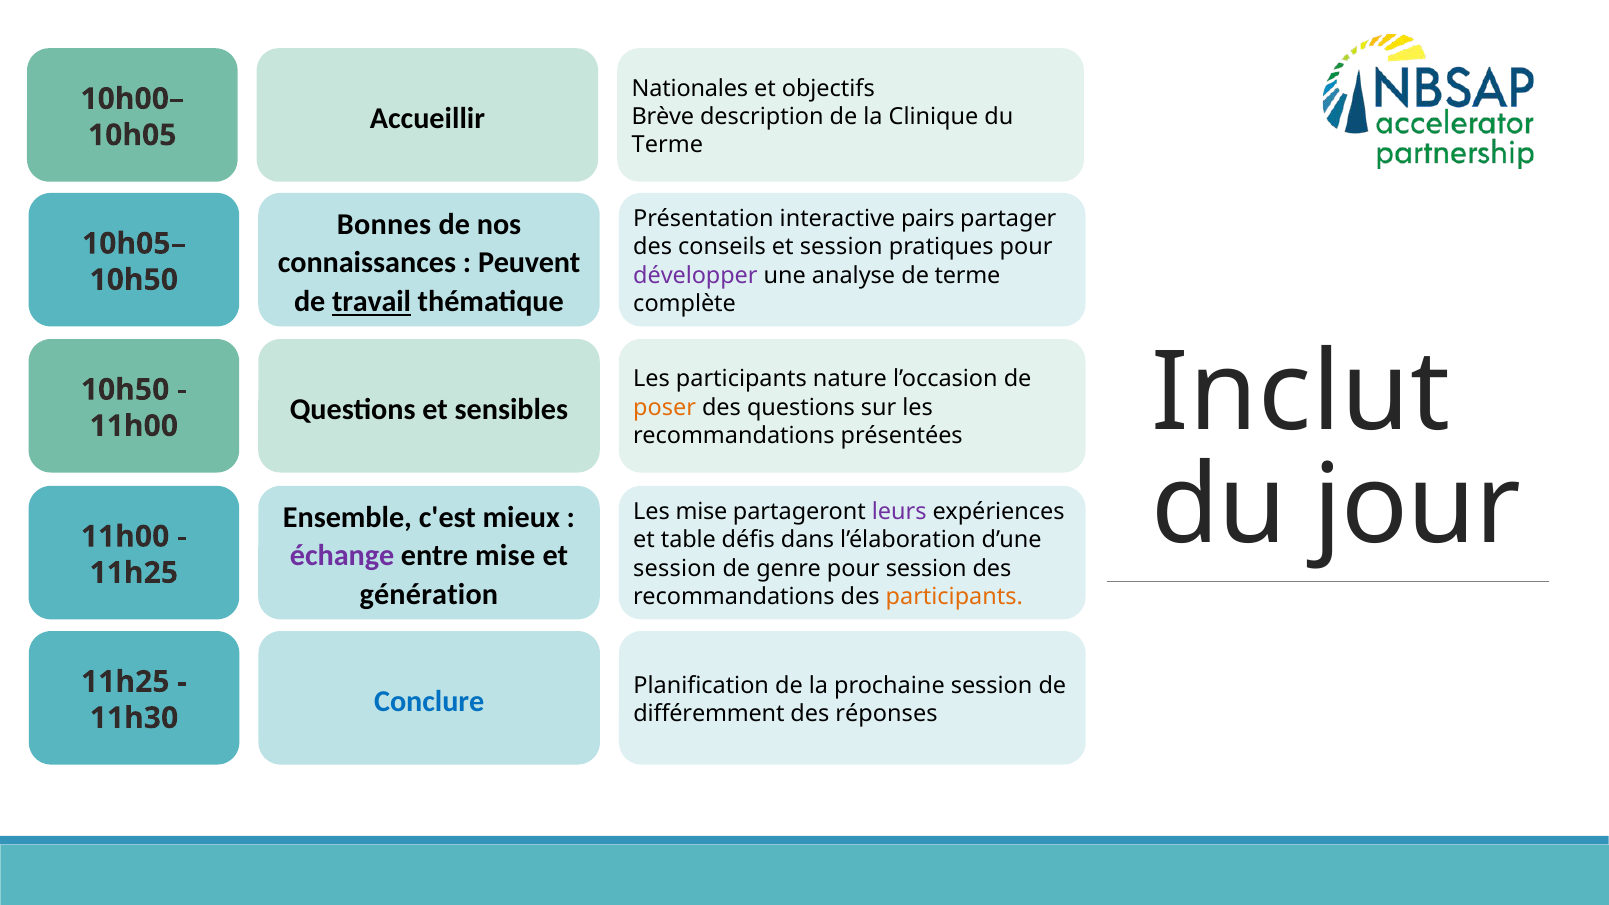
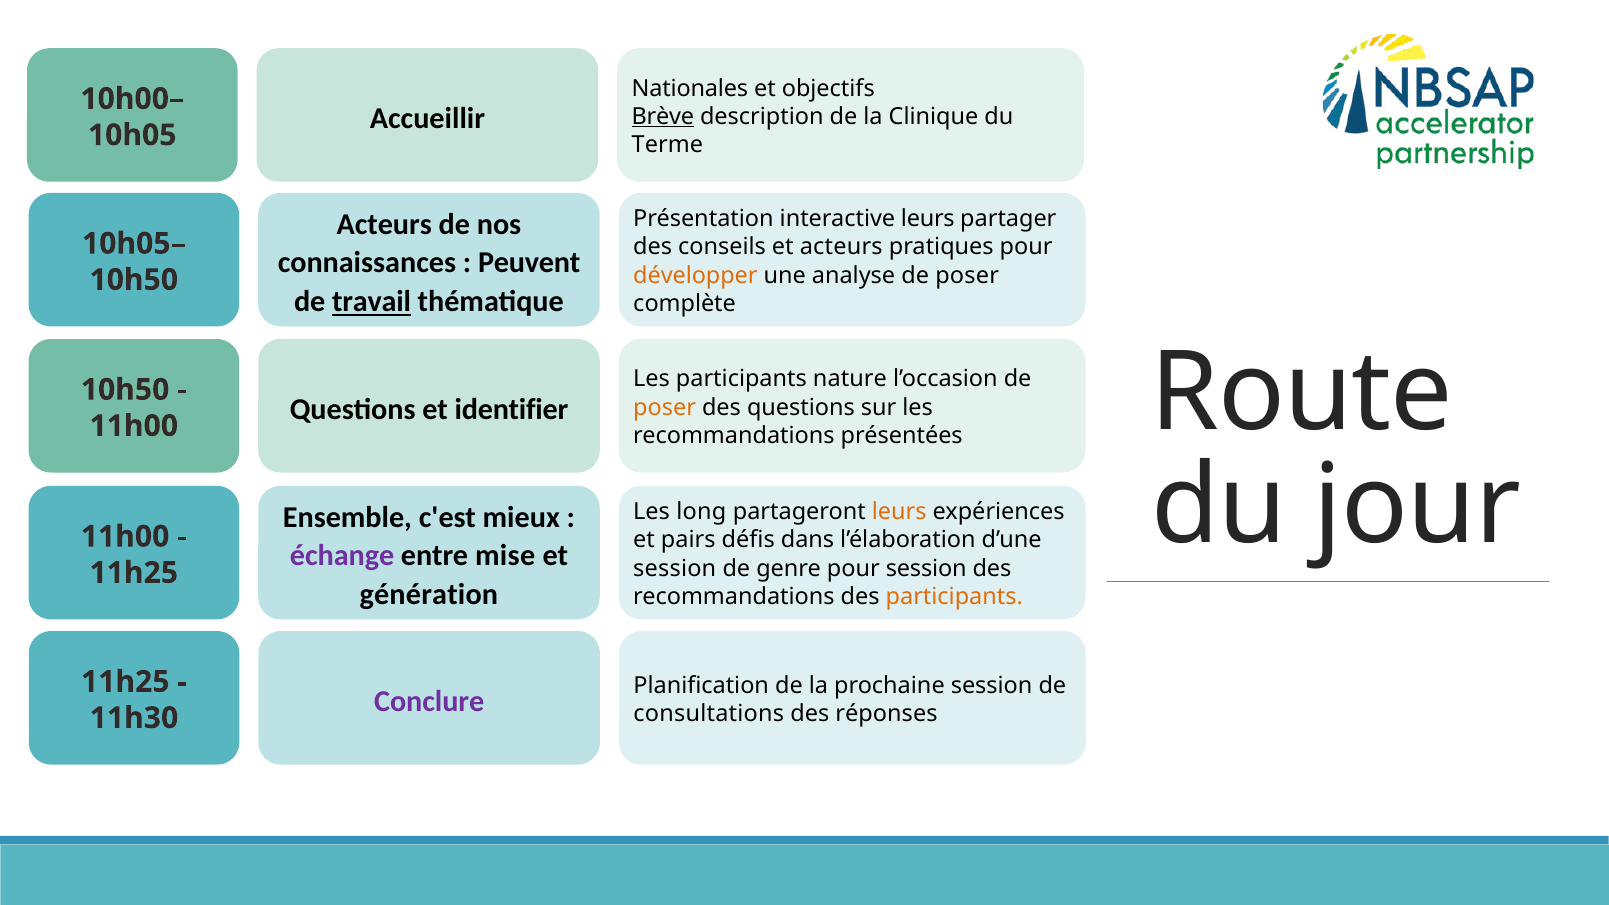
Brève underline: none -> present
Bonnes at (384, 224): Bonnes -> Acteurs
interactive pairs: pairs -> leurs
et session: session -> acteurs
développer colour: purple -> orange
analyse de terme: terme -> poser
Inclut: Inclut -> Route
sensibles: sensibles -> identifier
Les mise: mise -> long
leurs at (899, 512) colour: purple -> orange
table: table -> pairs
Conclure colour: blue -> purple
différemment: différemment -> consultations
